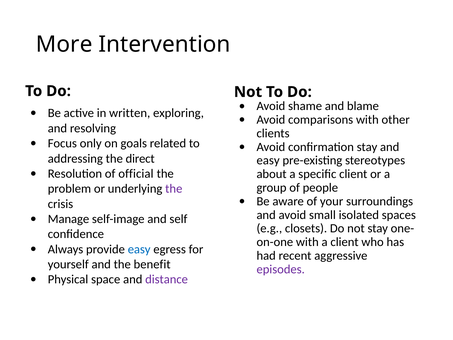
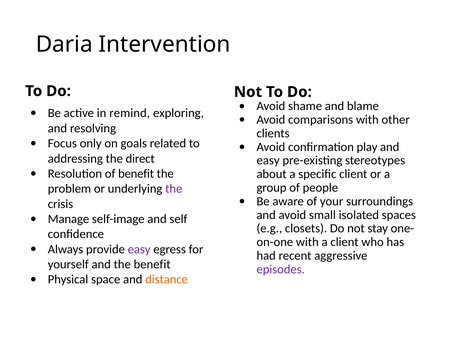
More: More -> Daria
written: written -> remind
confirmation stay: stay -> play
of official: official -> benefit
easy at (139, 249) colour: blue -> purple
distance colour: purple -> orange
